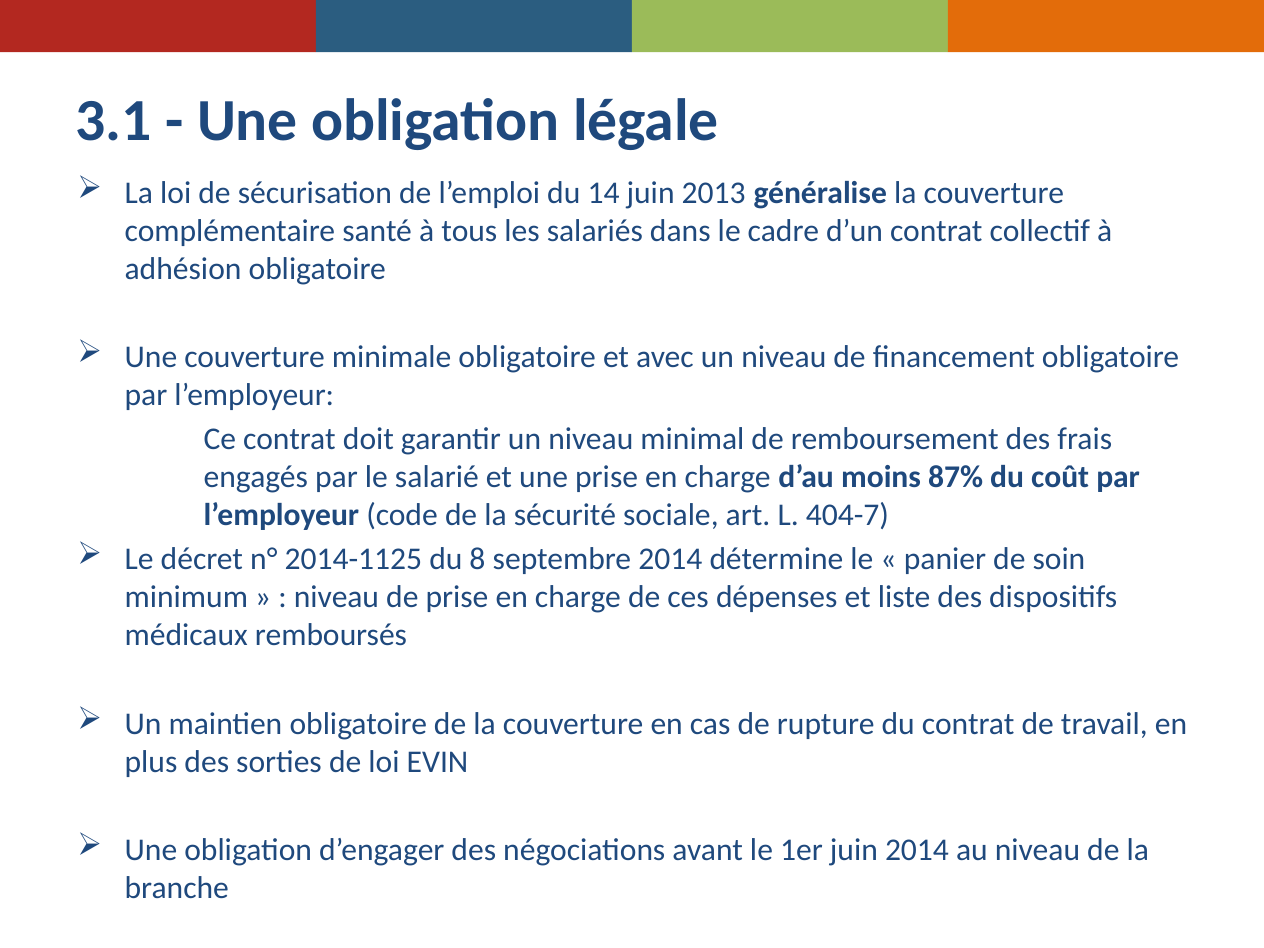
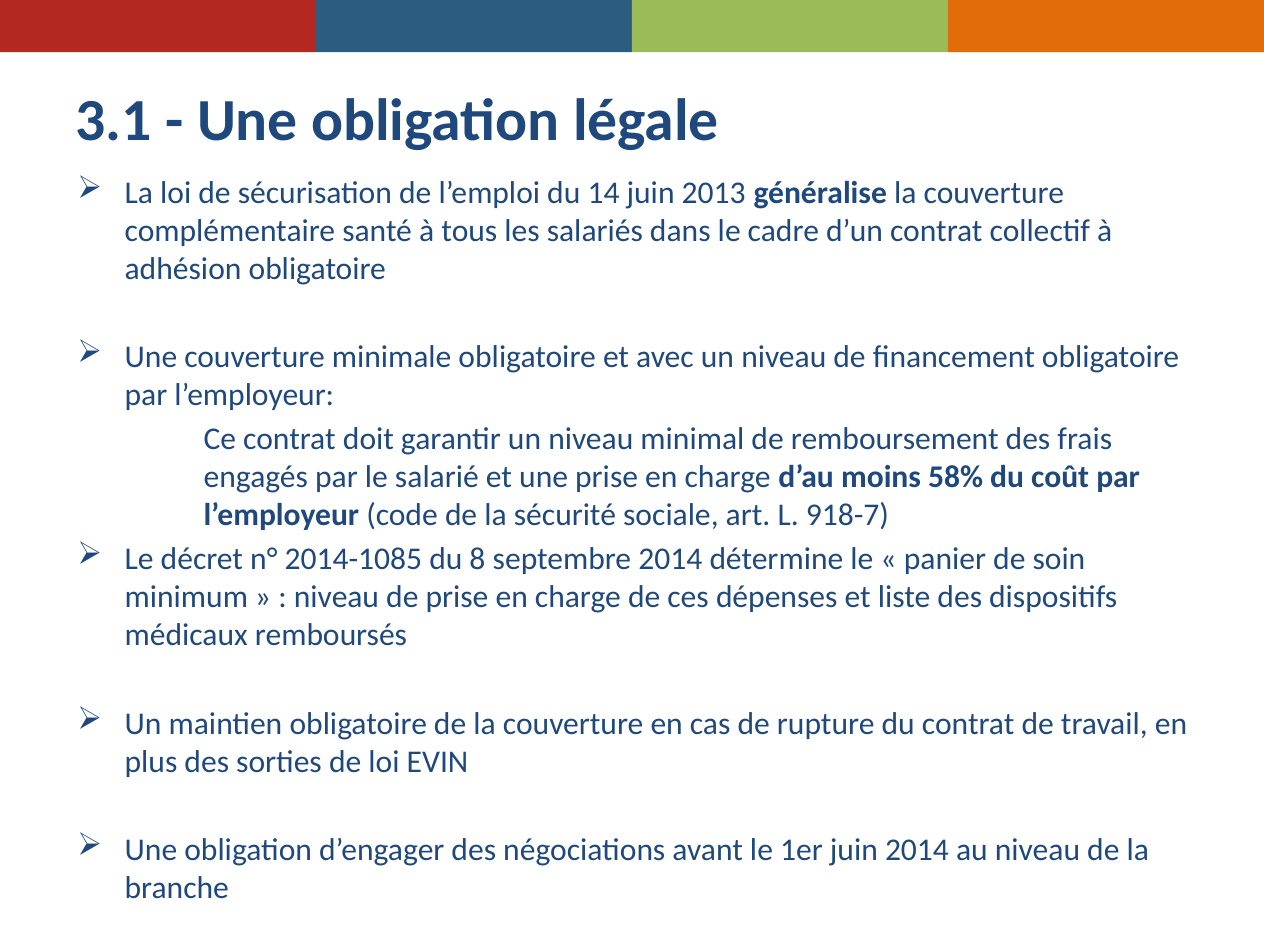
87%: 87% -> 58%
404-7: 404-7 -> 918-7
2014-1125: 2014-1125 -> 2014-1085
